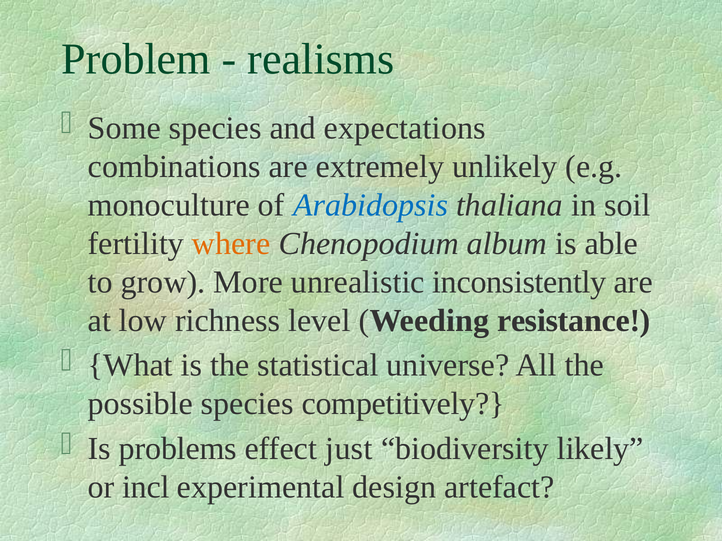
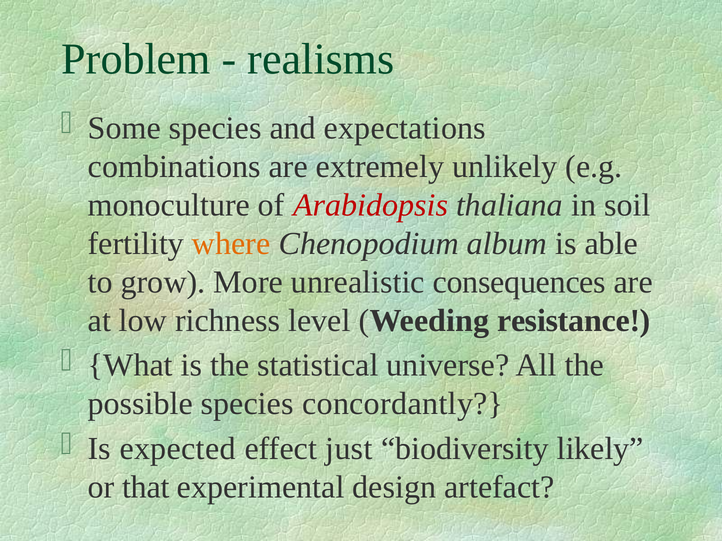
Arabidopsis colour: blue -> red
inconsistently: inconsistently -> consequences
competitively: competitively -> concordantly
problems: problems -> expected
incl: incl -> that
